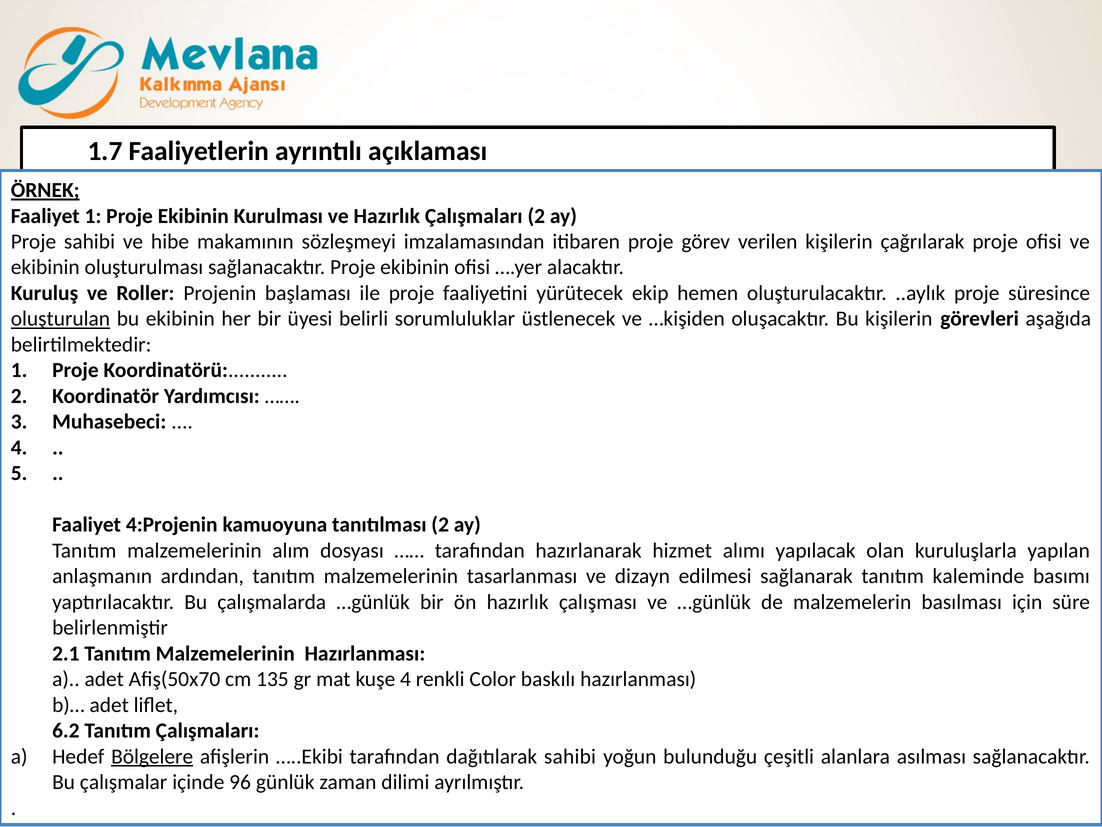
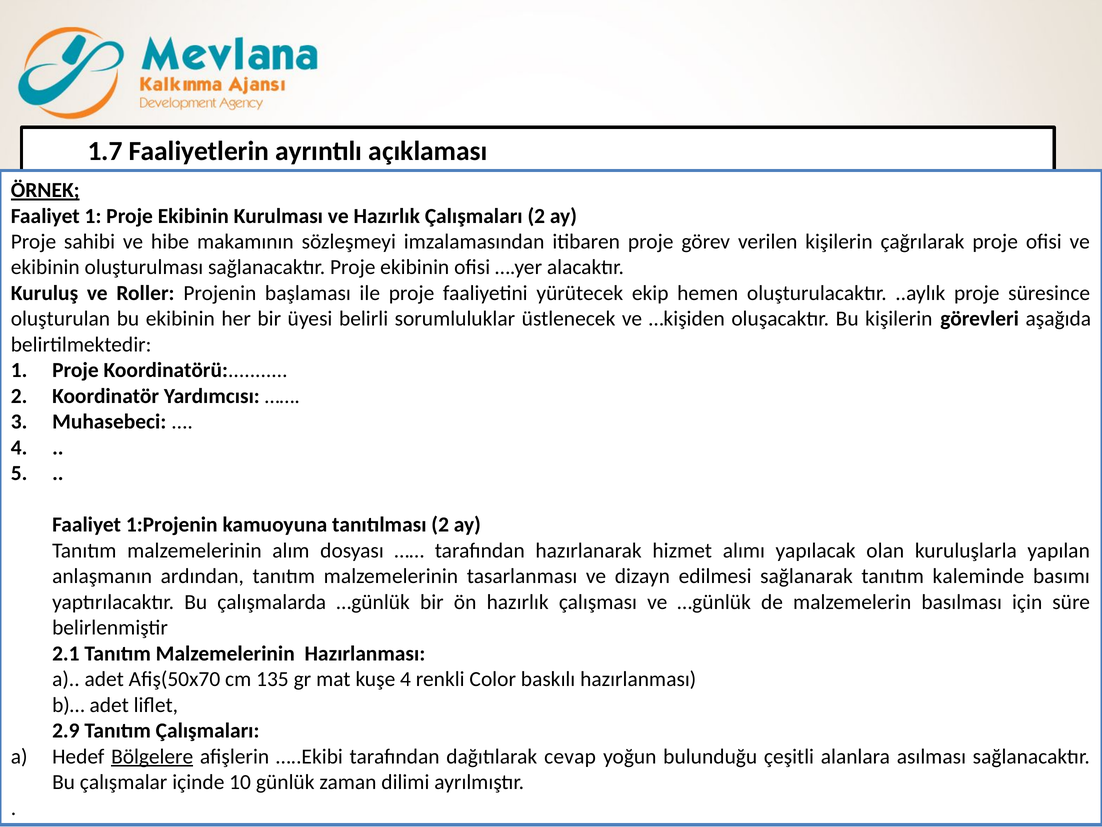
oluşturulan underline: present -> none
4:Projenin: 4:Projenin -> 1:Projenin
6.2: 6.2 -> 2.9
dağıtılarak sahibi: sahibi -> cevap
96: 96 -> 10
